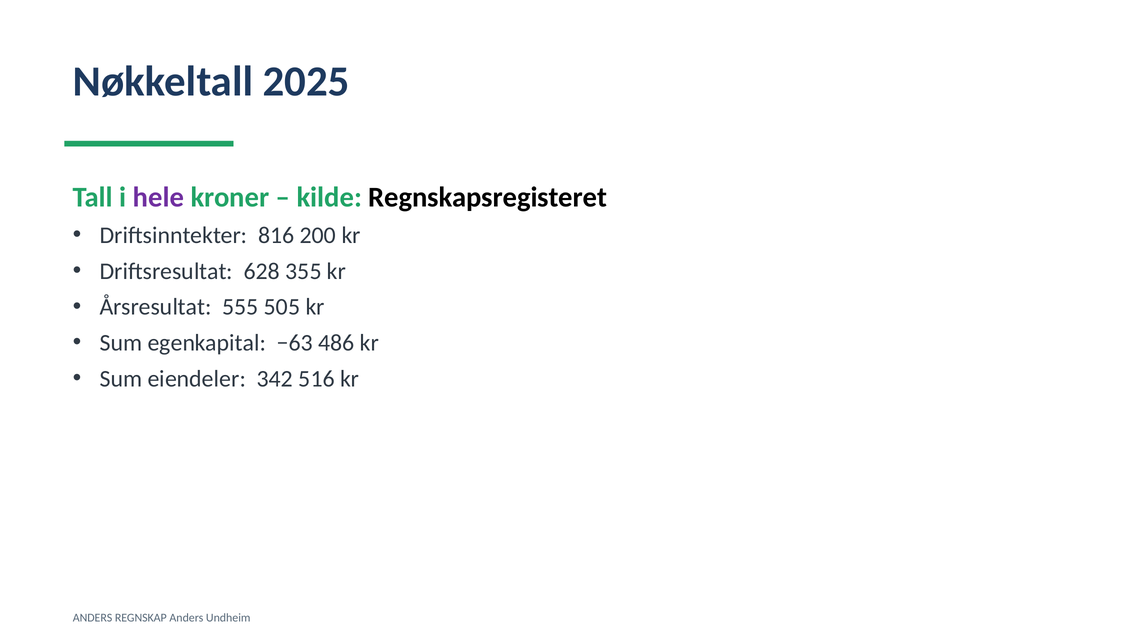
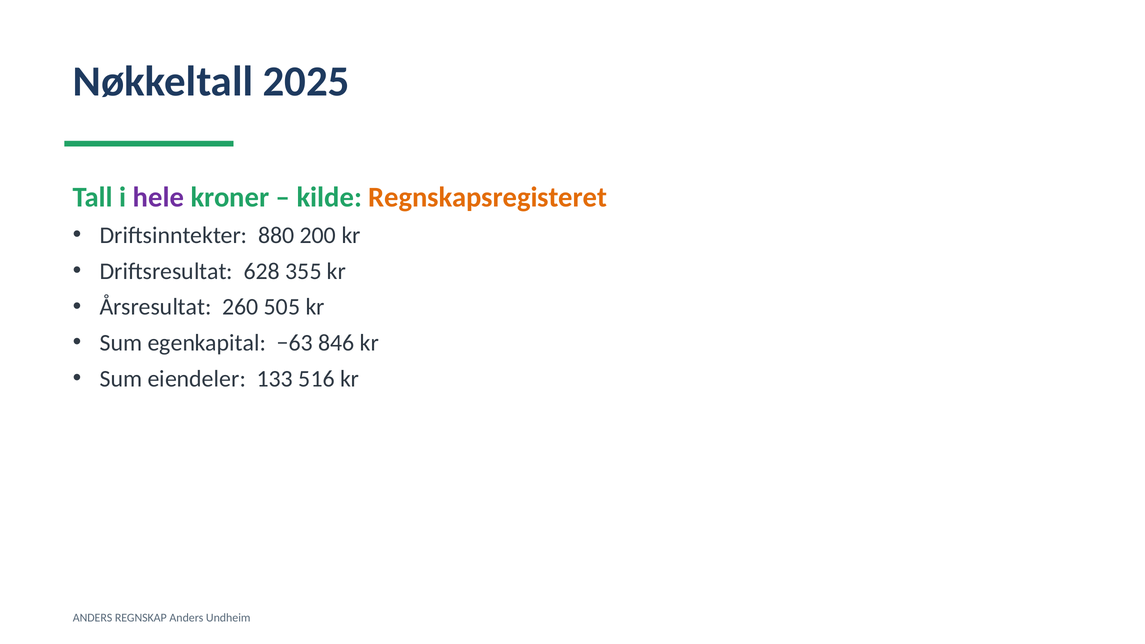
Regnskapsregisteret colour: black -> orange
816: 816 -> 880
555: 555 -> 260
486: 486 -> 846
342: 342 -> 133
